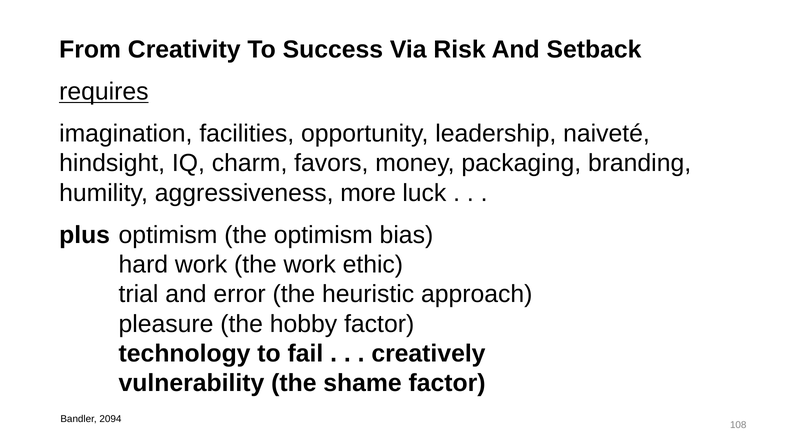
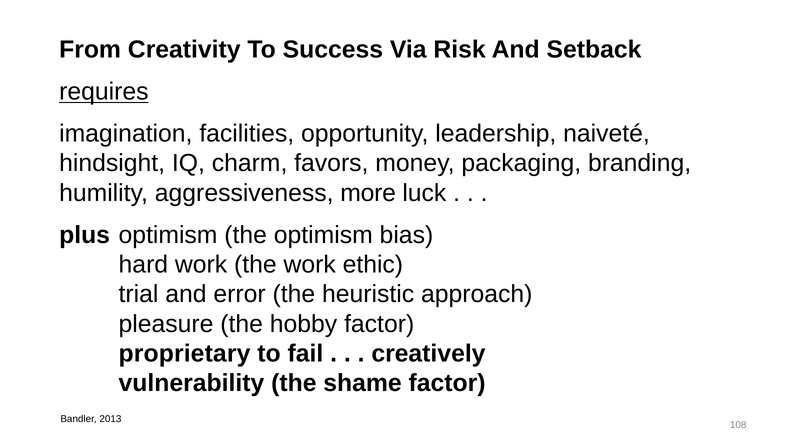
technology: technology -> proprietary
2094: 2094 -> 2013
